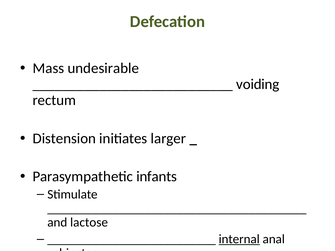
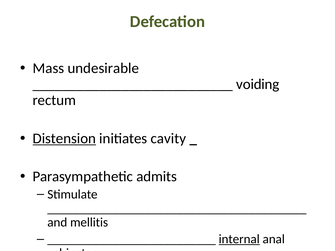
Distension underline: none -> present
larger: larger -> cavity
infants: infants -> admits
lactose: lactose -> mellitis
